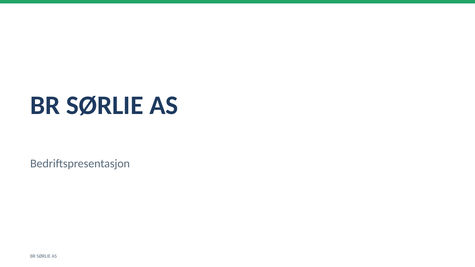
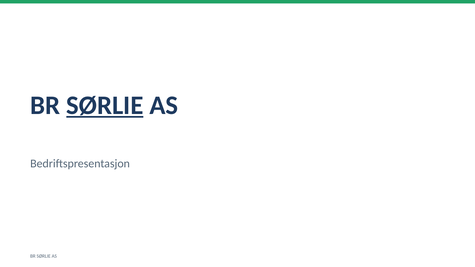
SØRLIE at (105, 105) underline: none -> present
